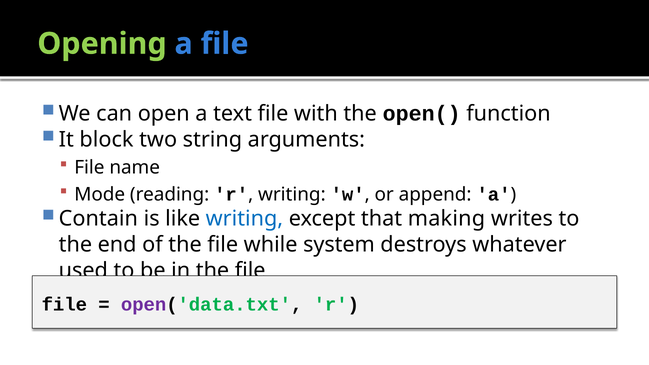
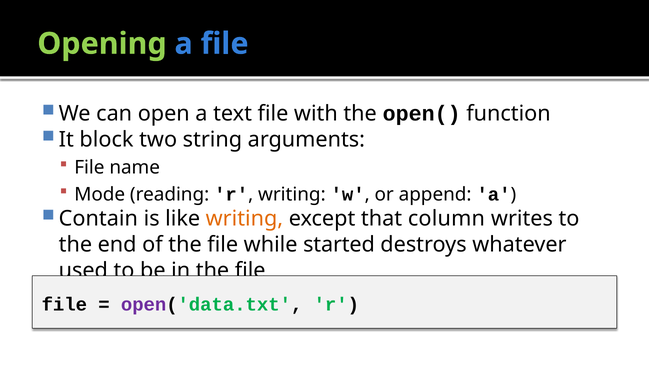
writing at (244, 219) colour: blue -> orange
making: making -> column
system: system -> started
